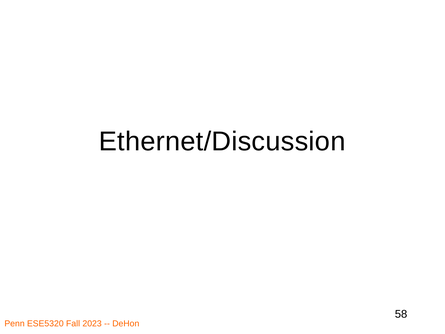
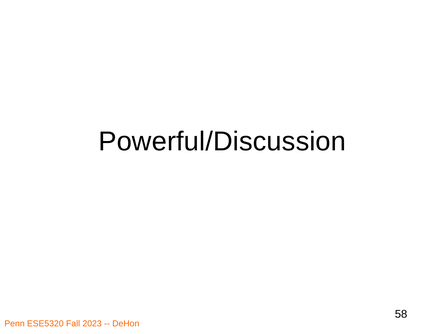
Ethernet/Discussion: Ethernet/Discussion -> Powerful/Discussion
